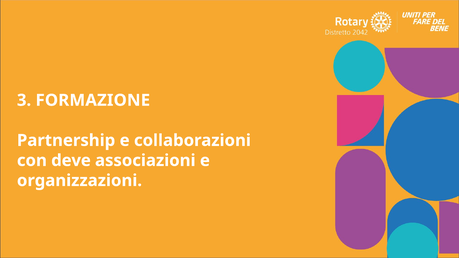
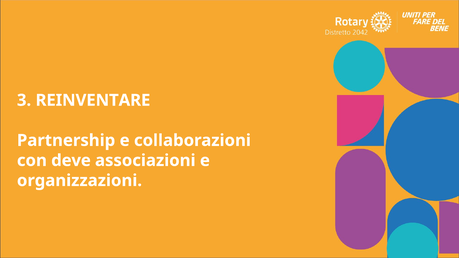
FORMAZIONE: FORMAZIONE -> REINVENTARE
